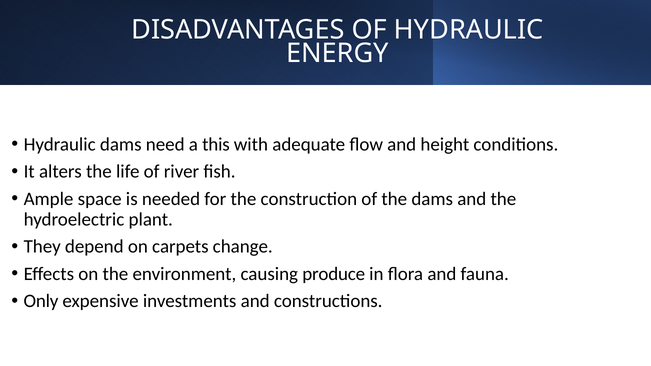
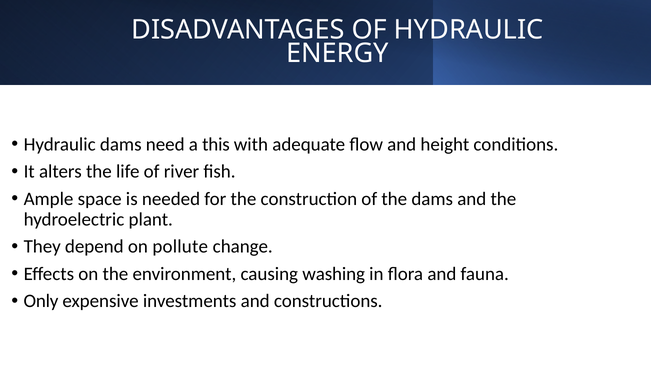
carpets: carpets -> pollute
produce: produce -> washing
